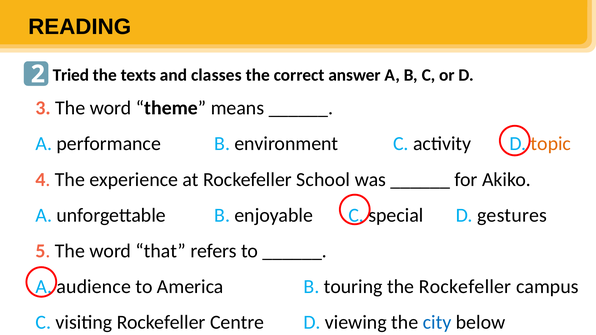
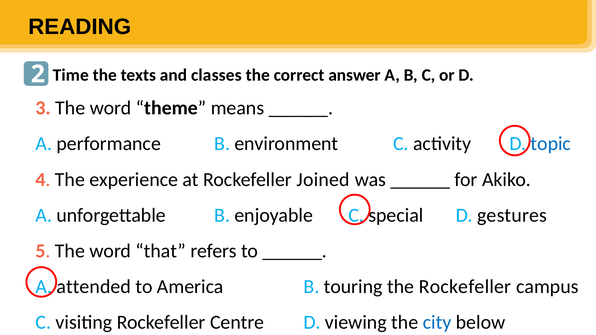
Tried: Tried -> Time
topic colour: orange -> blue
School: School -> Joined
audience: audience -> attended
